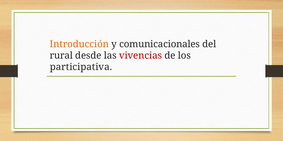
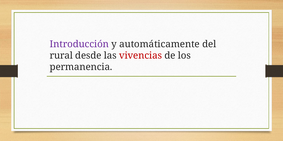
Introducción colour: orange -> purple
comunicacionales: comunicacionales -> automáticamente
participativa: participativa -> permanencia
